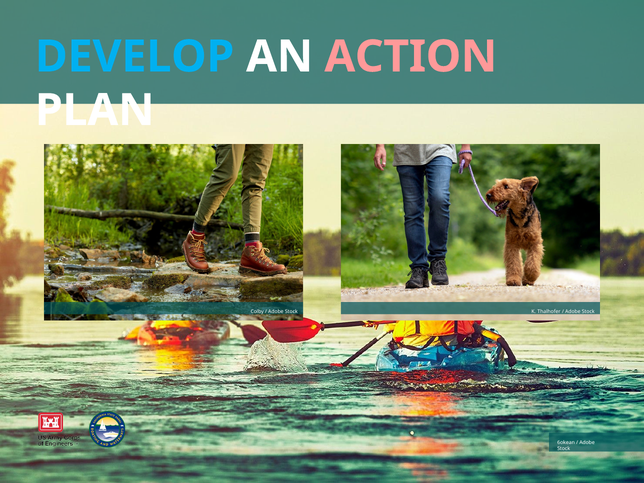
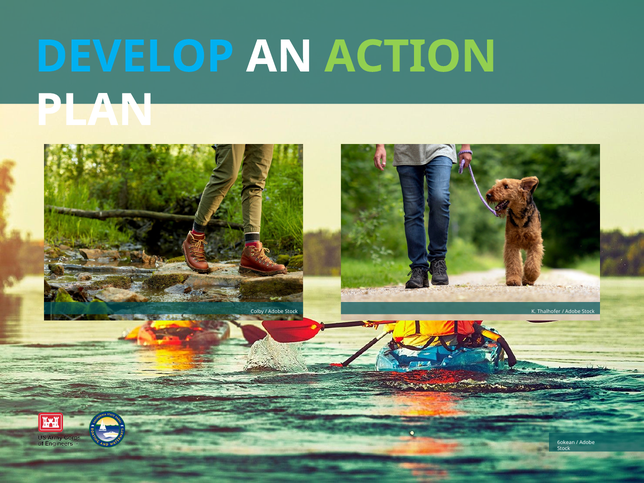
ACTION colour: pink -> light green
